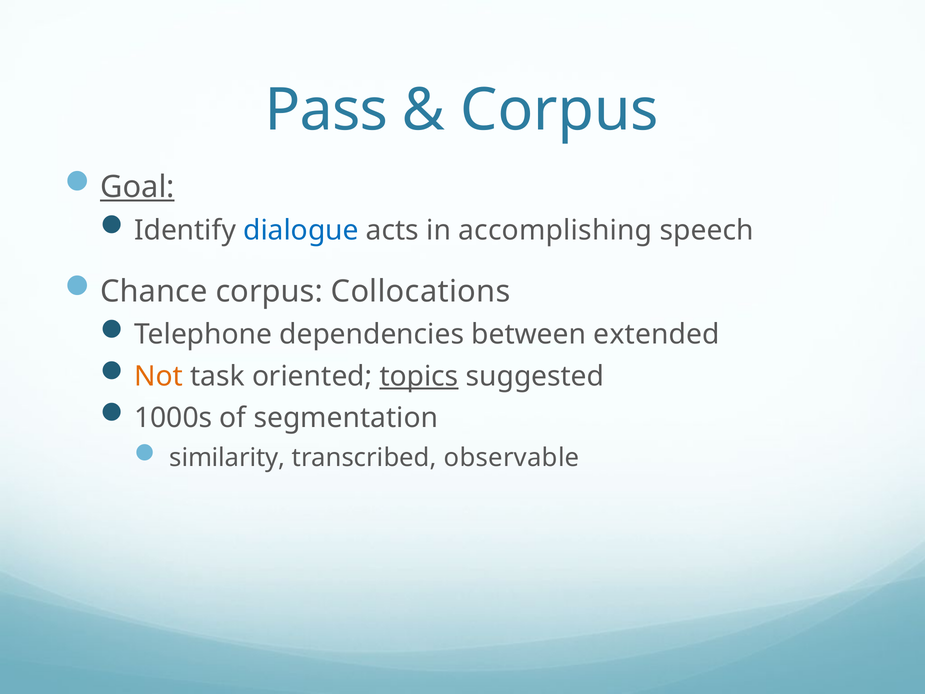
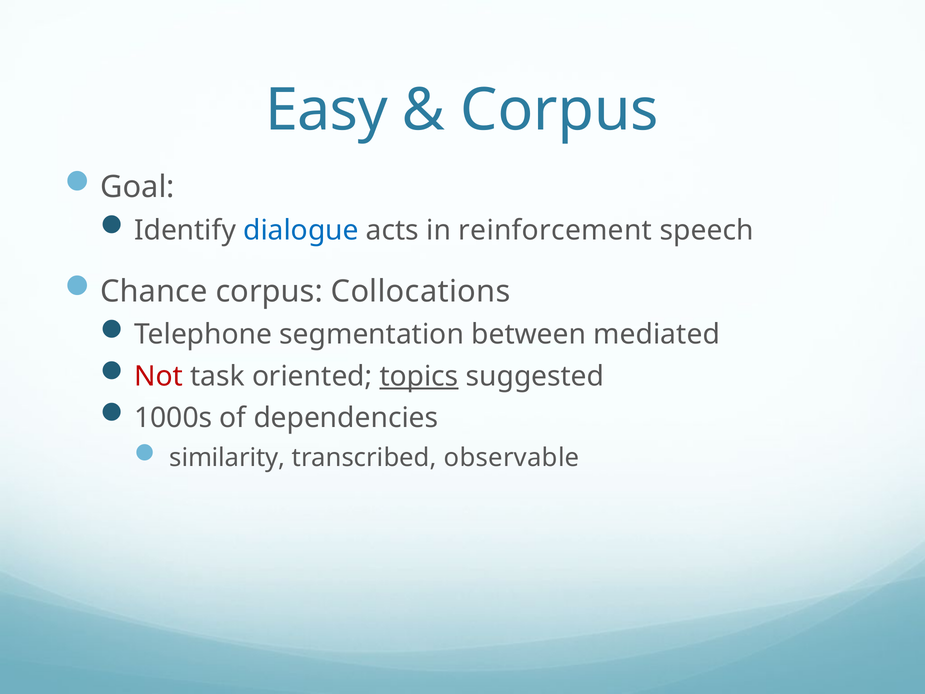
Pass: Pass -> Easy
Goal underline: present -> none
accomplishing: accomplishing -> reinforcement
dependencies: dependencies -> segmentation
extended: extended -> mediated
Not colour: orange -> red
segmentation: segmentation -> dependencies
